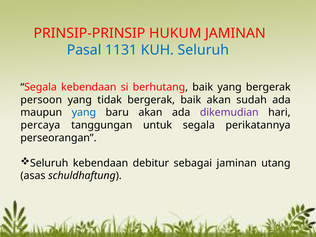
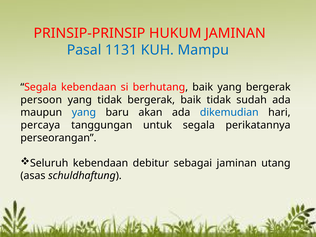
KUH Seluruh: Seluruh -> Mampu
baik akan: akan -> tidak
dikemudian colour: purple -> blue
